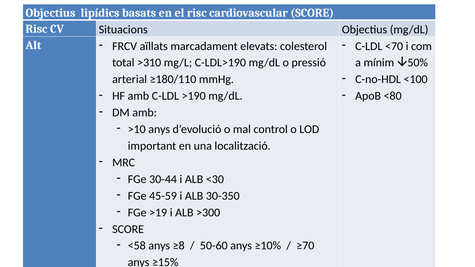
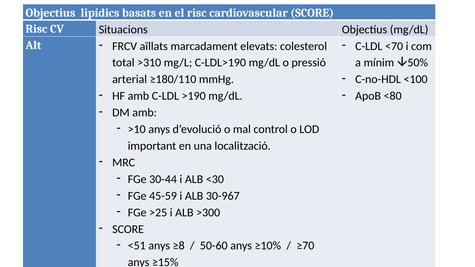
30-350: 30-350 -> 30-967
>19: >19 -> >25
<58: <58 -> <51
